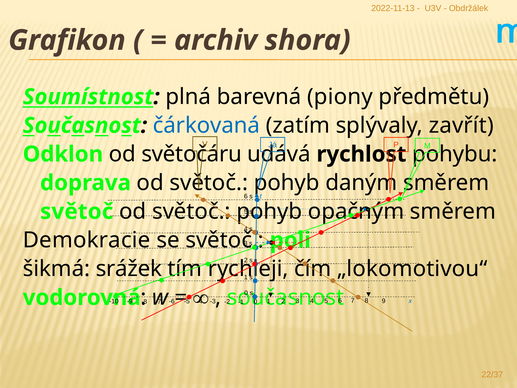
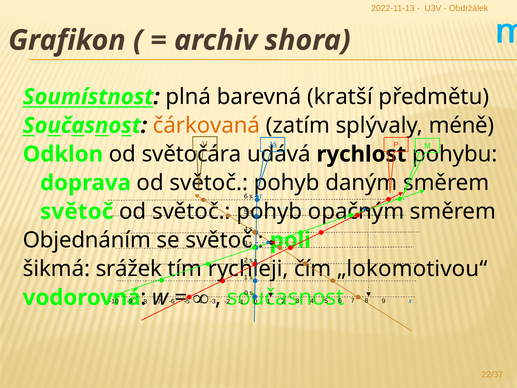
piony: piony -> kratší
čárkovaná colour: blue -> orange
zavřít: zavřít -> méně
světočáru: světočáru -> světočára
Demokracie: Demokracie -> Objednáním
